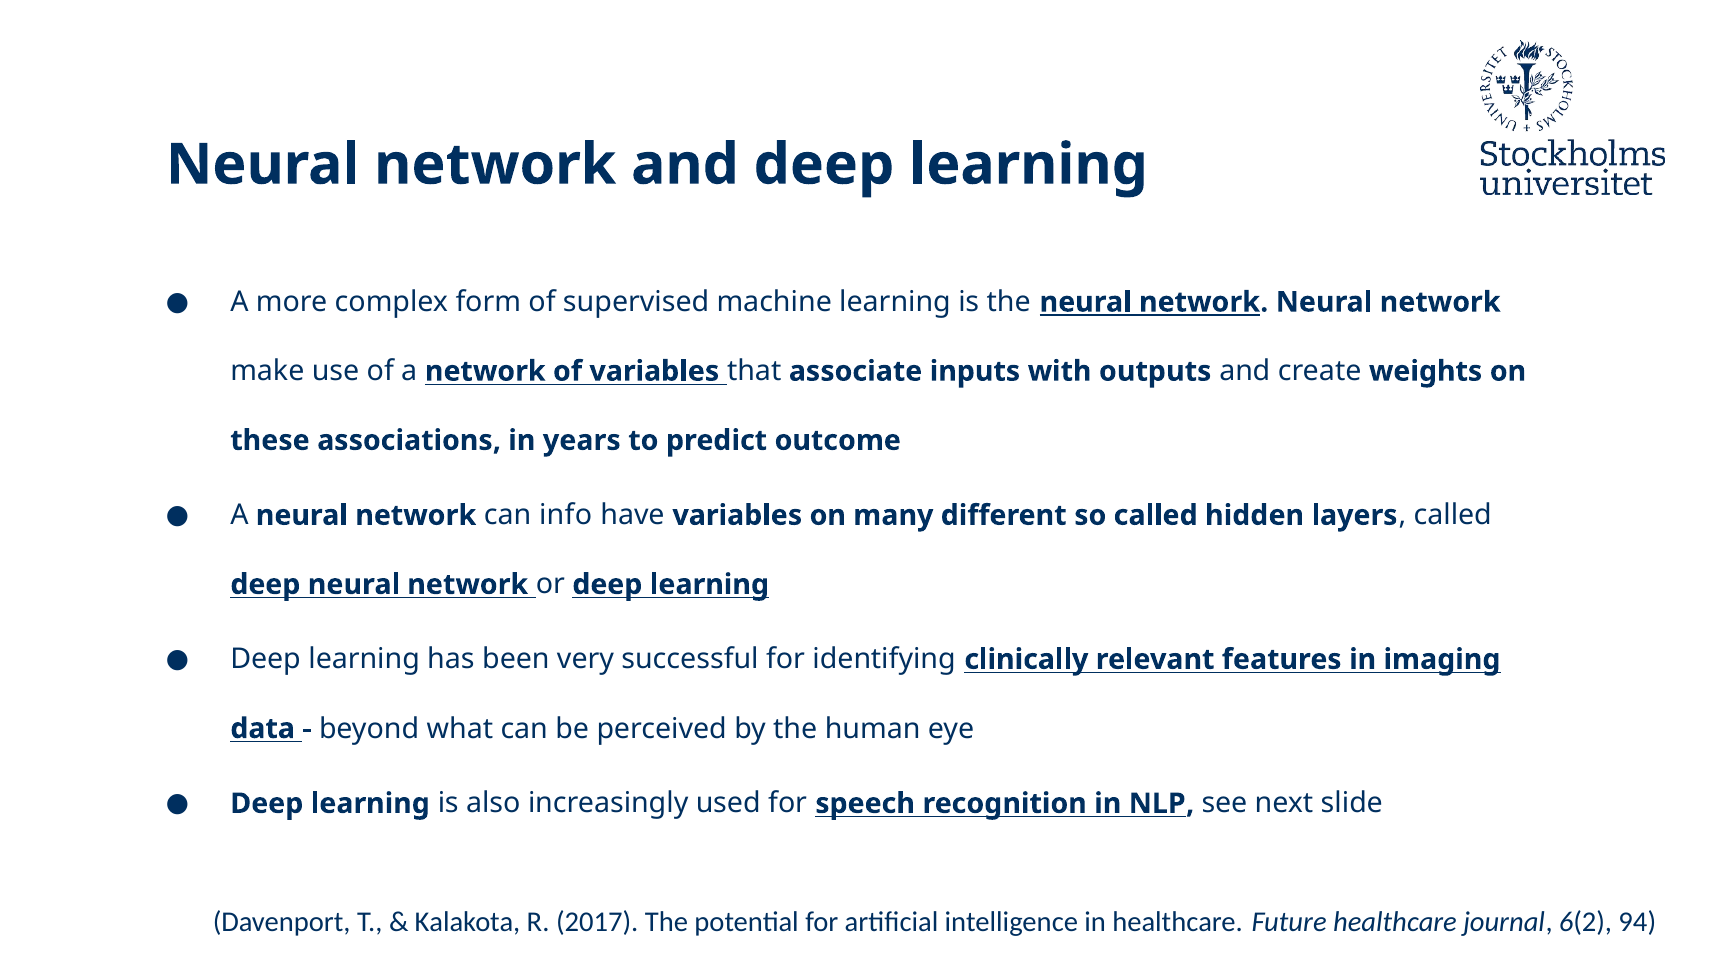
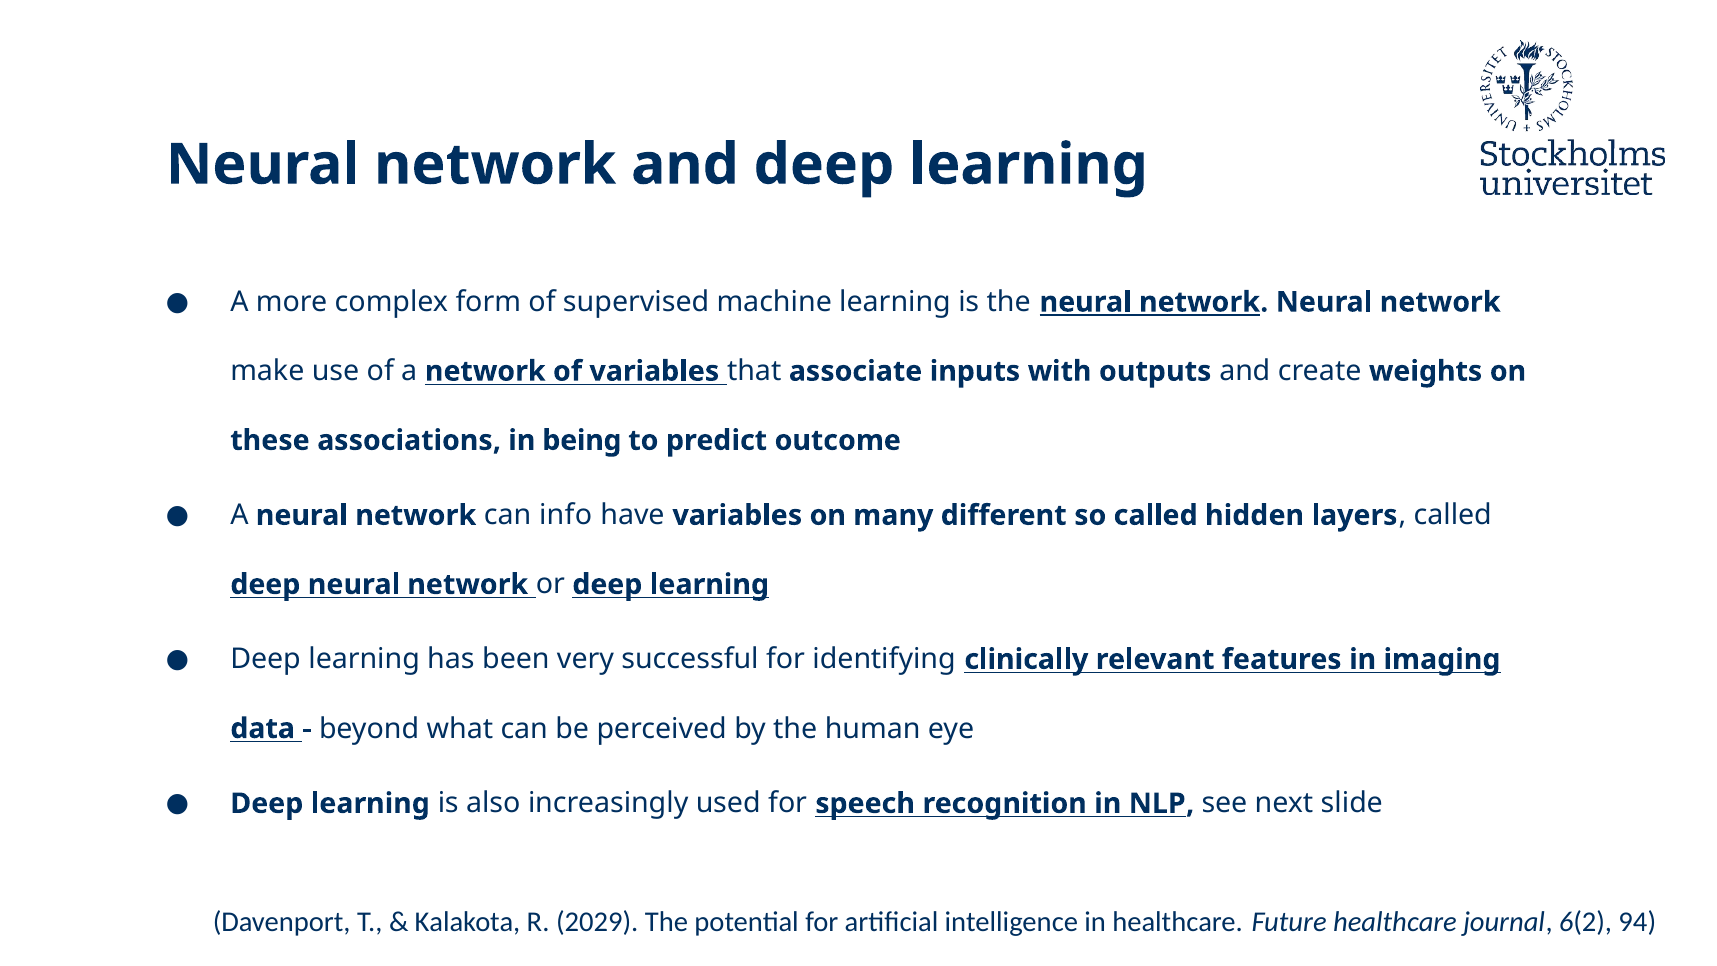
years: years -> being
2017: 2017 -> 2029
